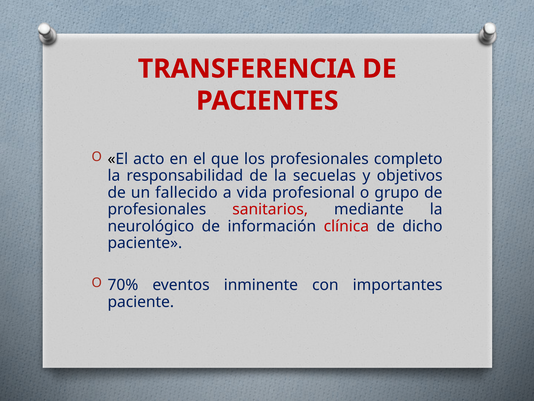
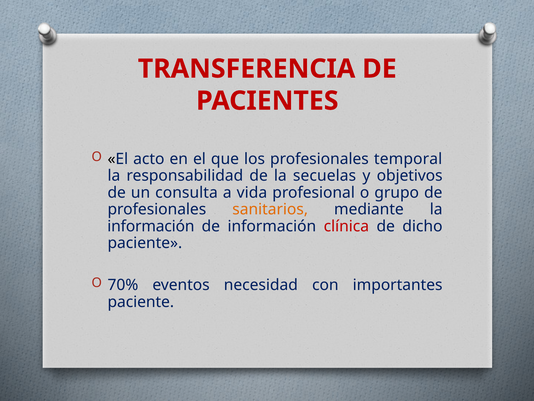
completo: completo -> temporal
fallecido: fallecido -> consulta
sanitarios colour: red -> orange
neurológico at (151, 226): neurológico -> información
inminente: inminente -> necesidad
